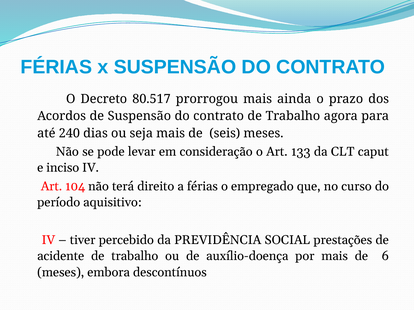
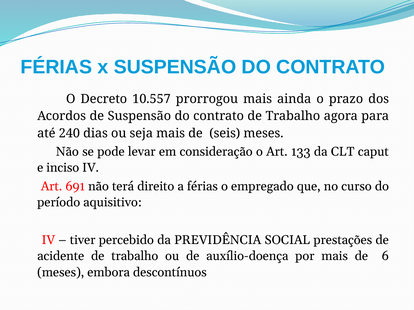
80.517: 80.517 -> 10.557
104: 104 -> 691
